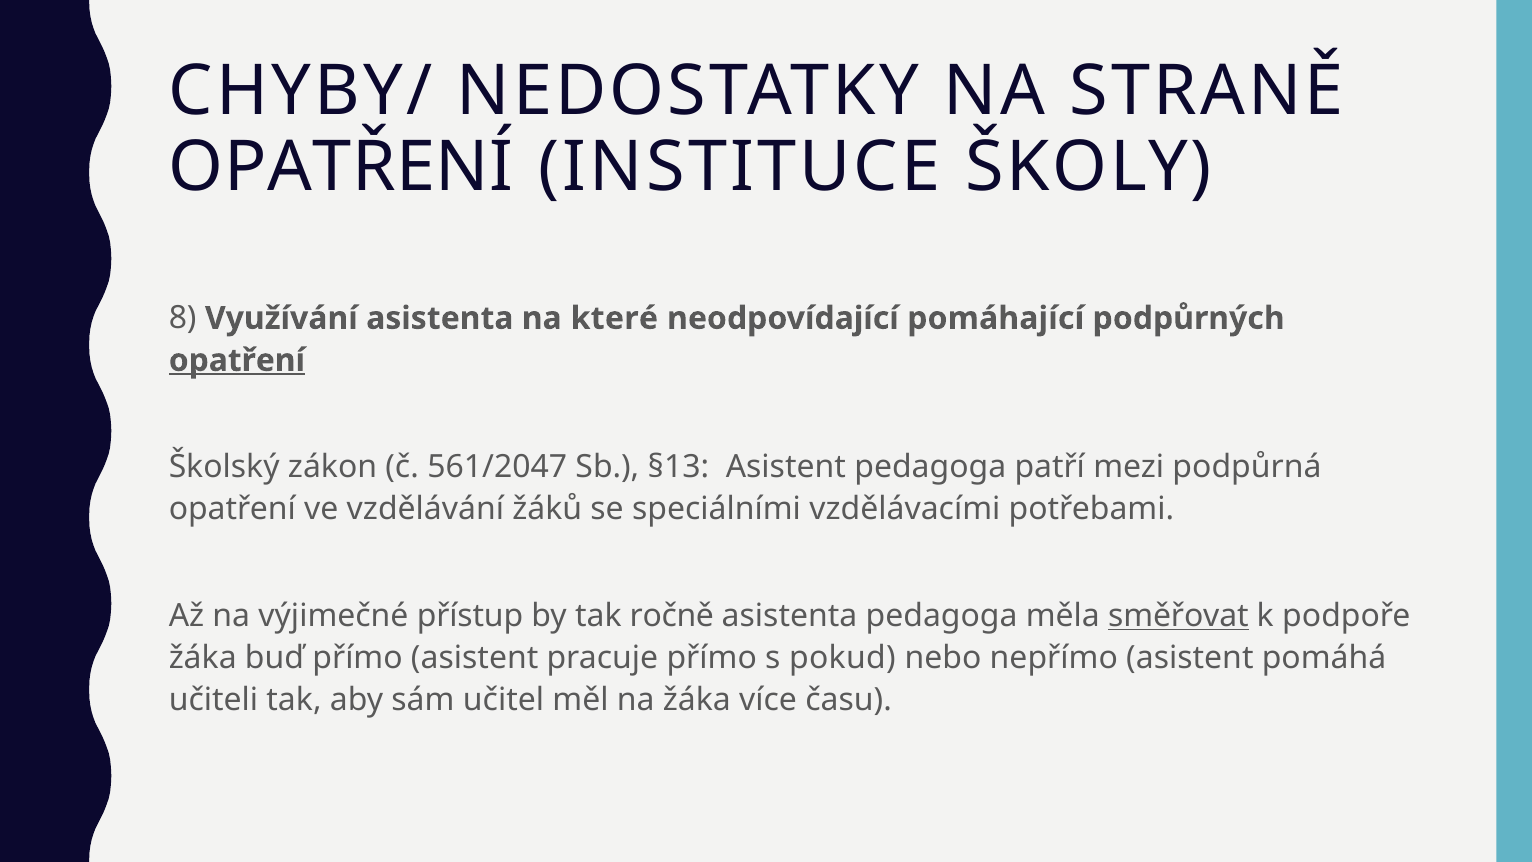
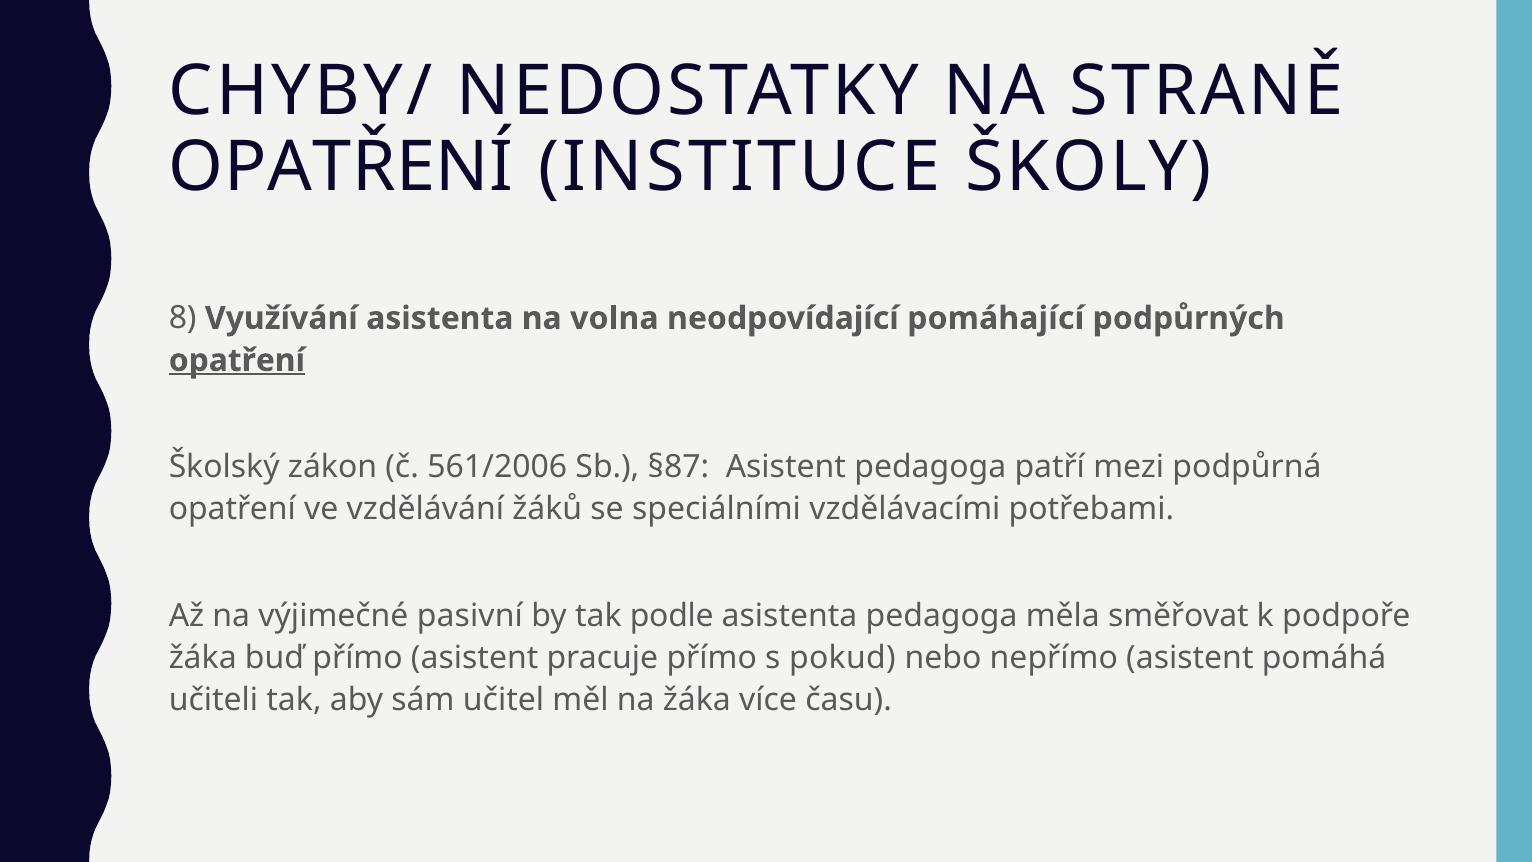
které: které -> volna
561/2047: 561/2047 -> 561/2006
§13: §13 -> §87
přístup: přístup -> pasivní
ročně: ročně -> podle
směřovat underline: present -> none
